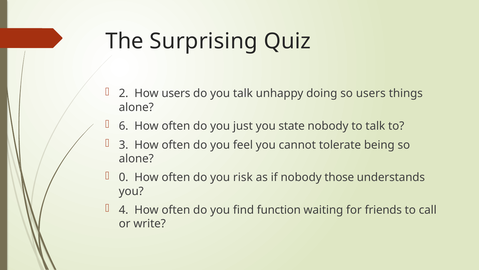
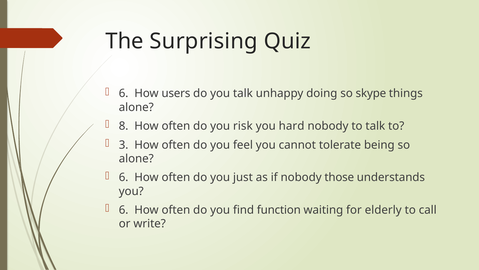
2 at (124, 93): 2 -> 6
so users: users -> skype
6: 6 -> 8
just: just -> risk
state: state -> hard
0 at (124, 177): 0 -> 6
risk: risk -> just
4 at (124, 210): 4 -> 6
friends: friends -> elderly
